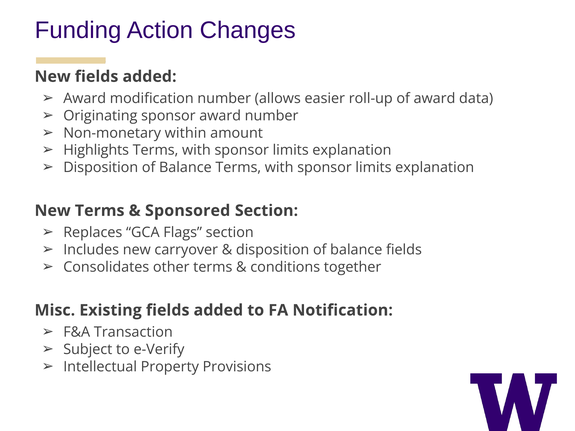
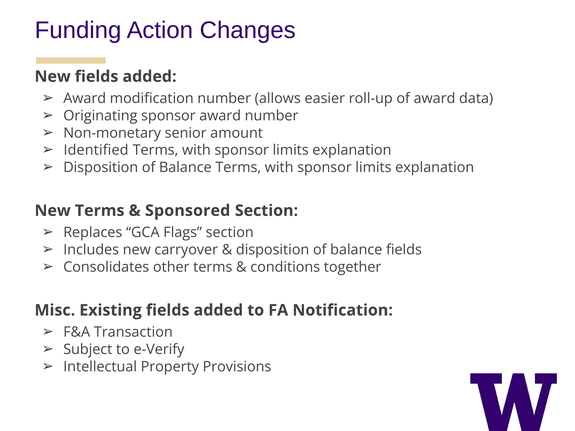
within: within -> senior
Highlights: Highlights -> Identified
